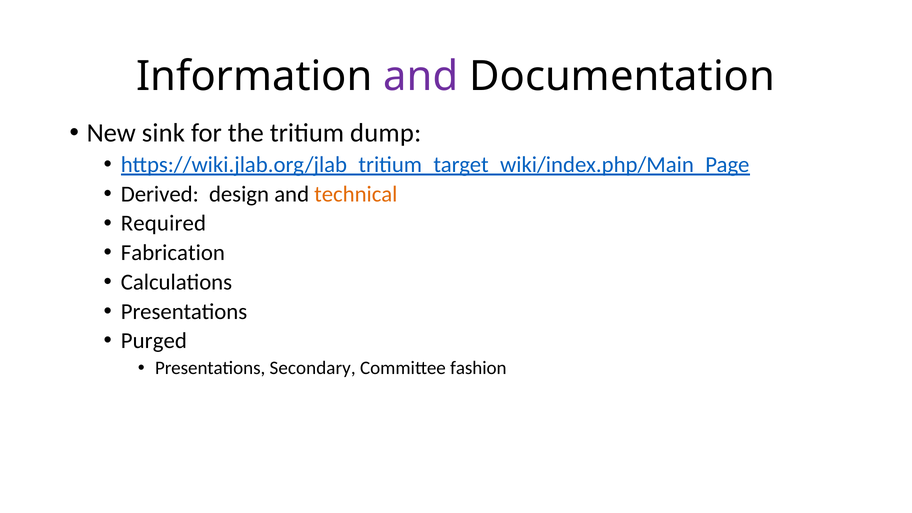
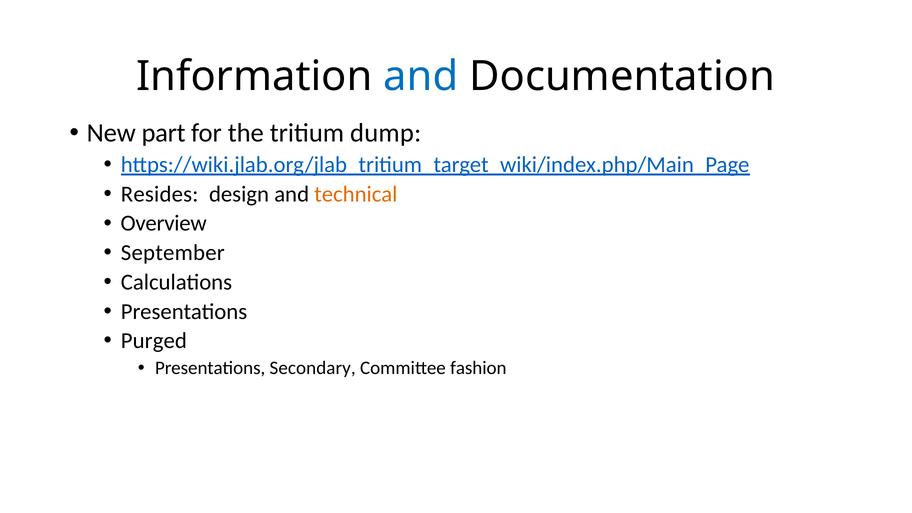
and at (421, 77) colour: purple -> blue
sink: sink -> part
Derived: Derived -> Resides
Required: Required -> Overview
Fabrication: Fabrication -> September
